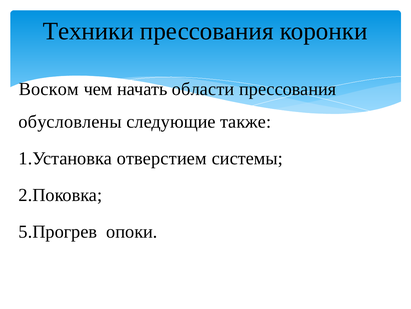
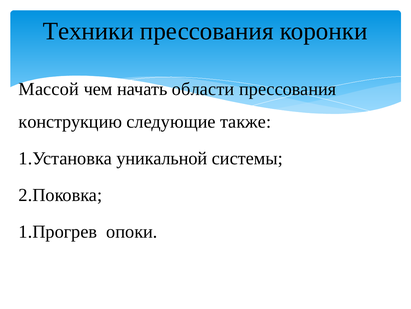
Воском: Воском -> Массой
обусловлены: обусловлены -> конструкцию
отверстием: отверстием -> уникальной
5.Прогрев: 5.Прогрев -> 1.Прогрев
